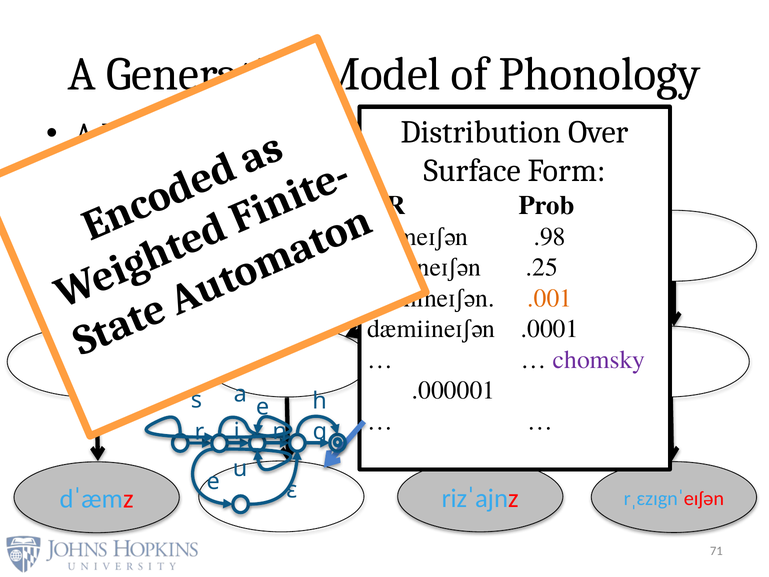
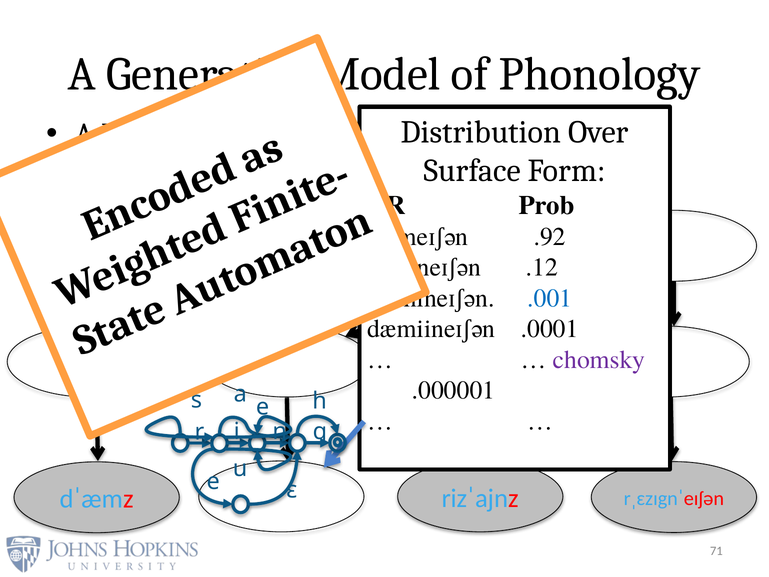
.98: .98 -> .92
.25: .25 -> .12
.001 colour: orange -> blue
